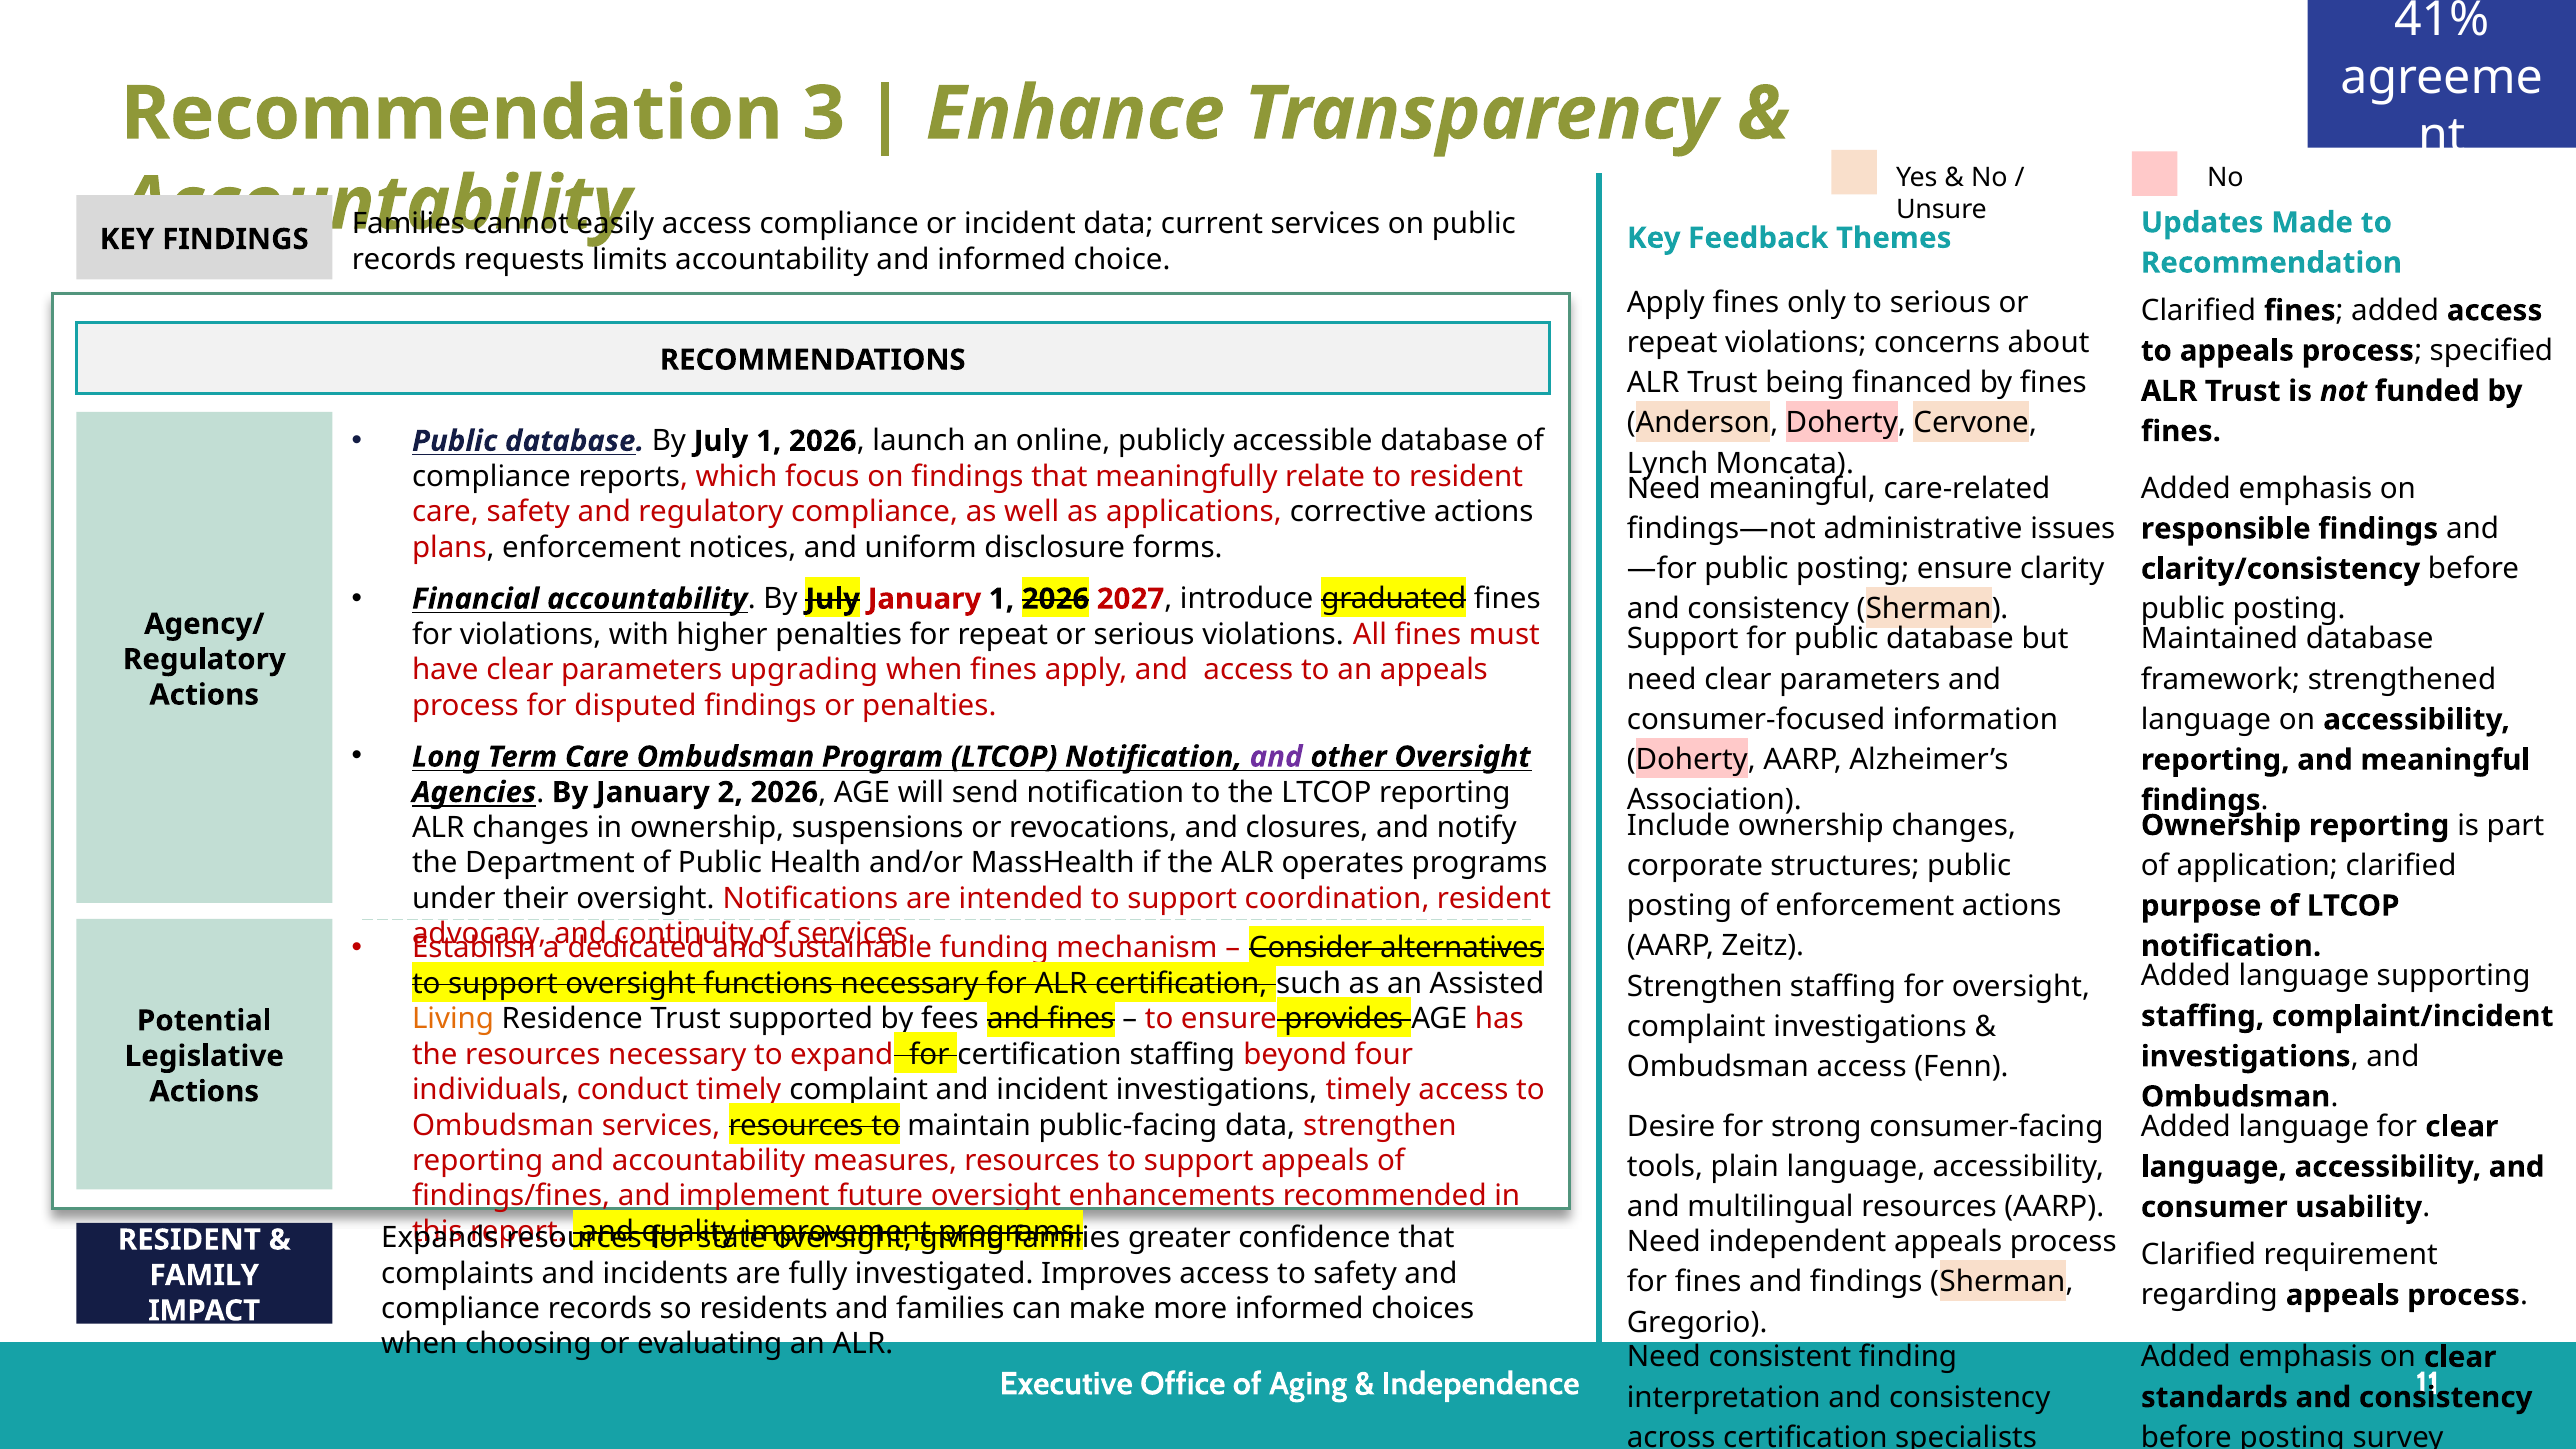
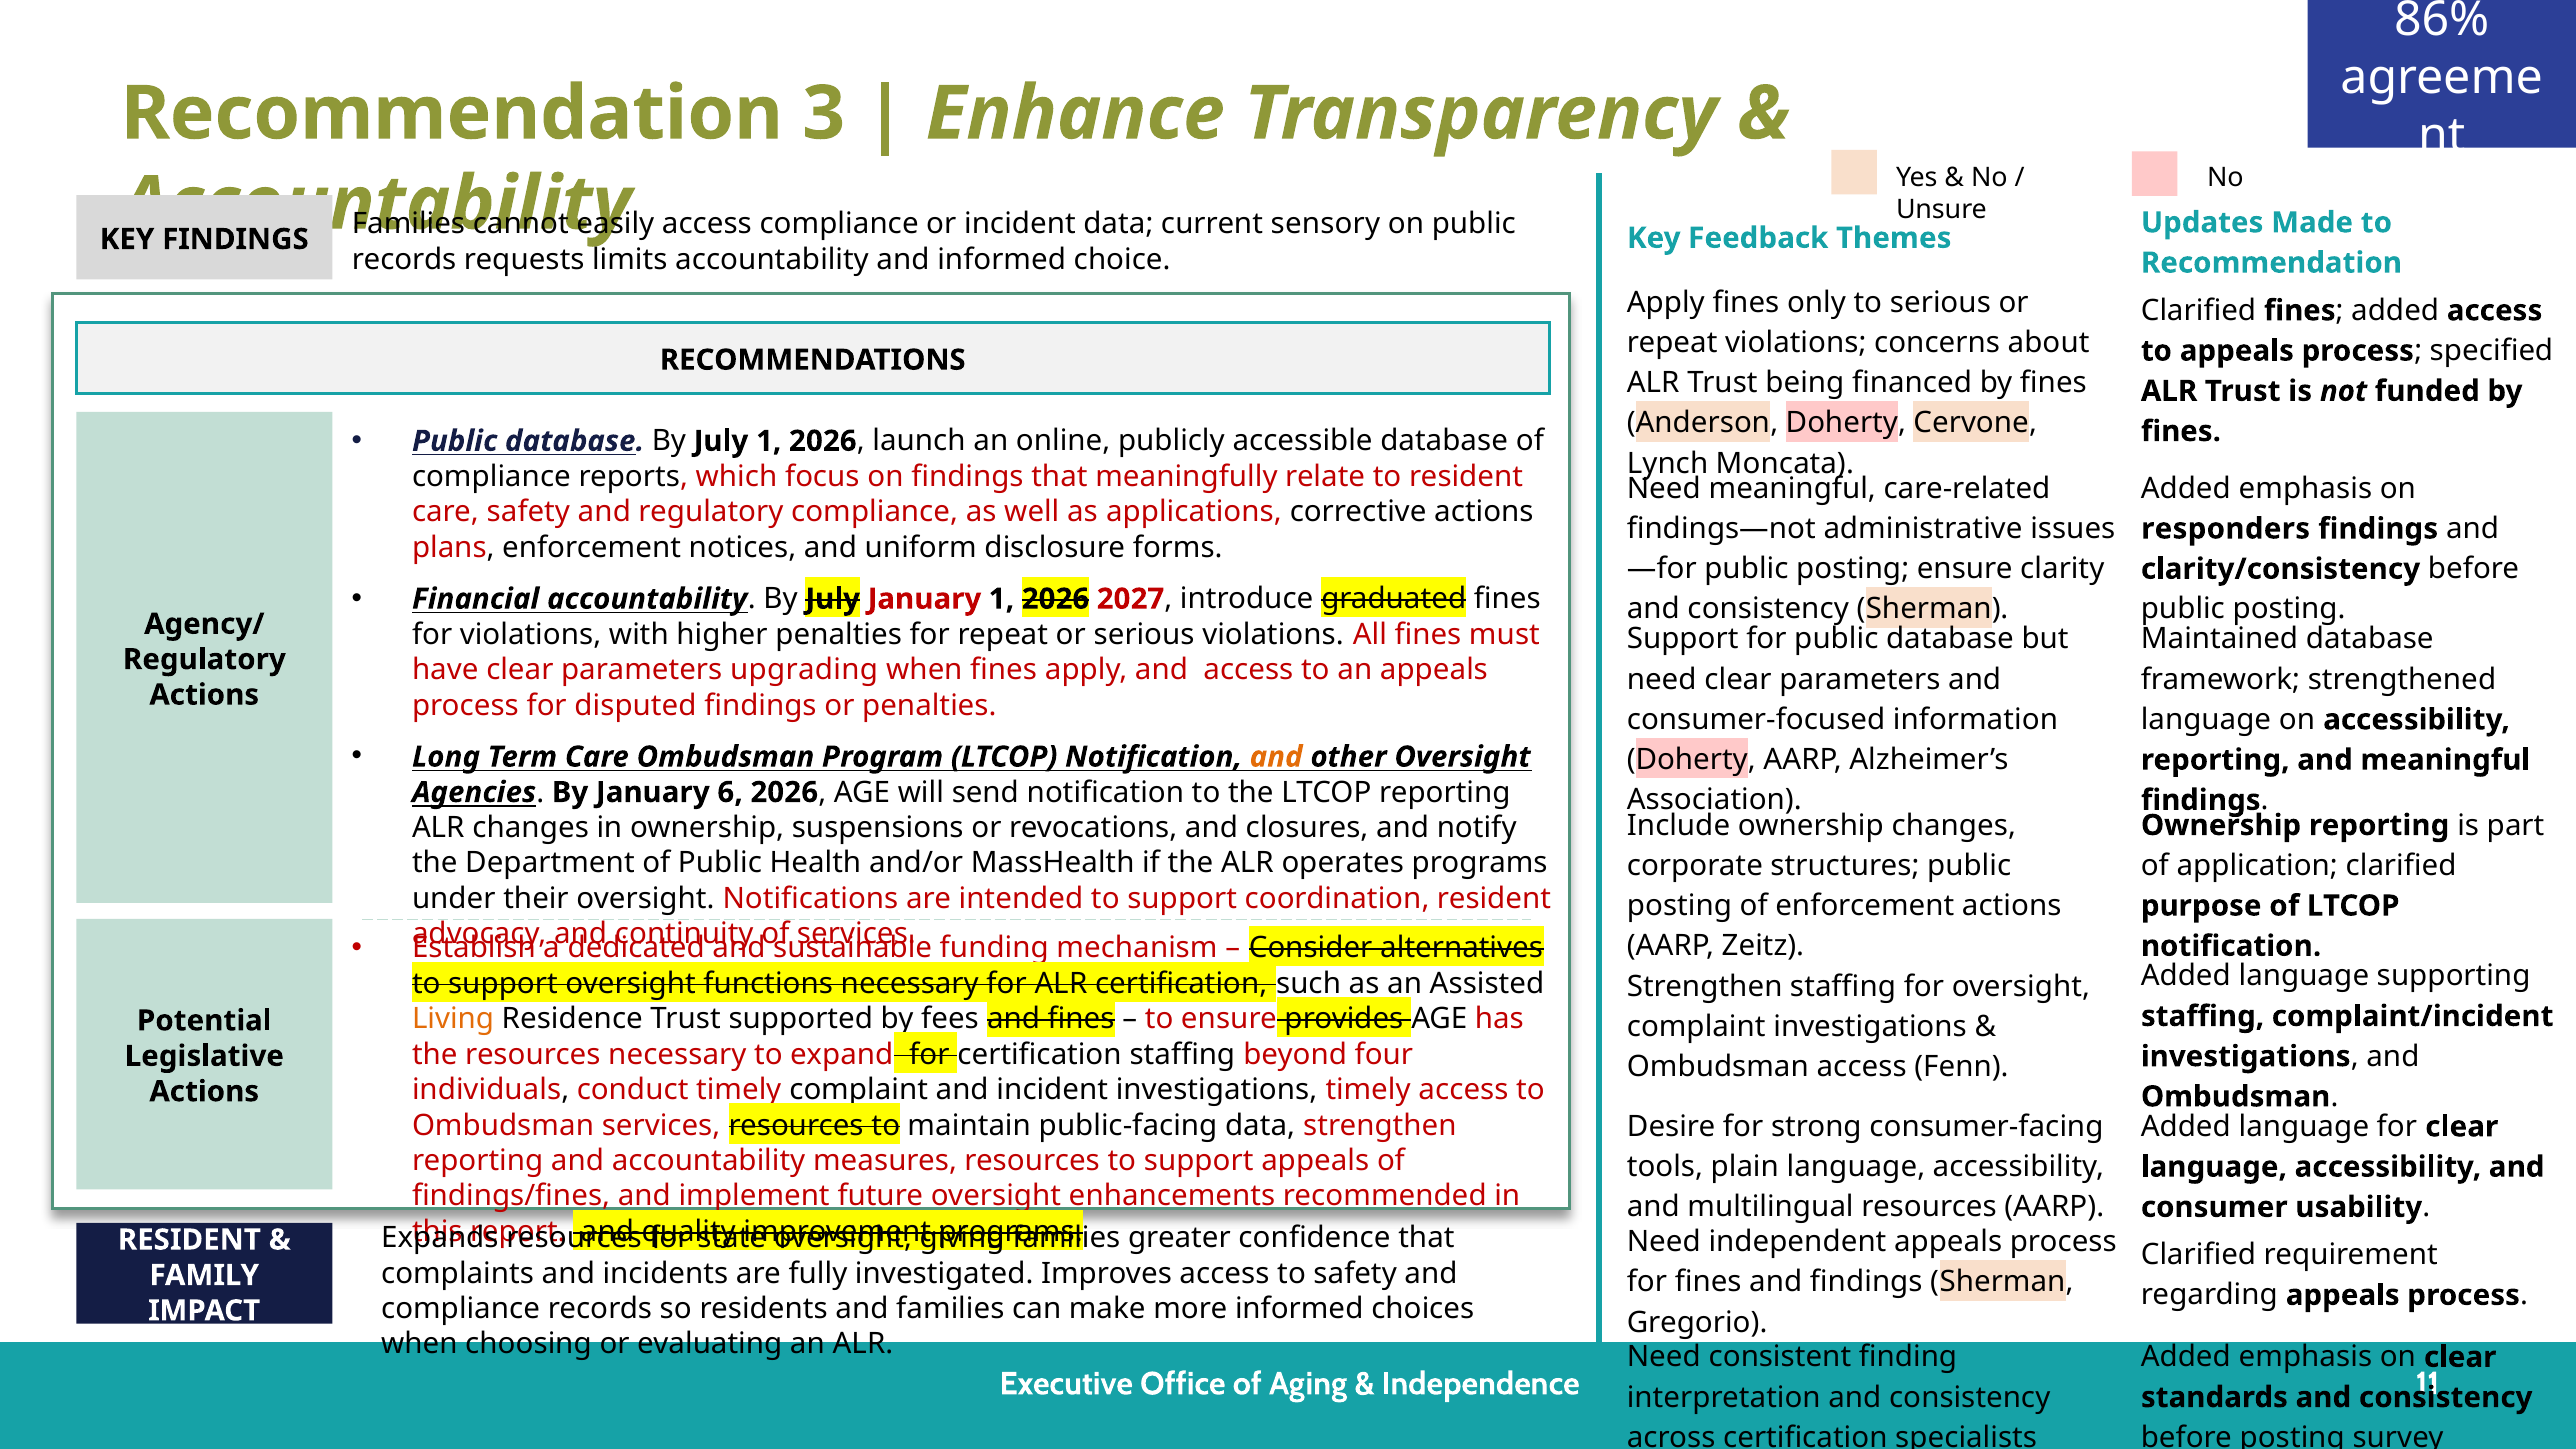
41%: 41% -> 86%
current services: services -> sensory
responsible: responsible -> responders
and at (1276, 757) colour: purple -> orange
2: 2 -> 6
